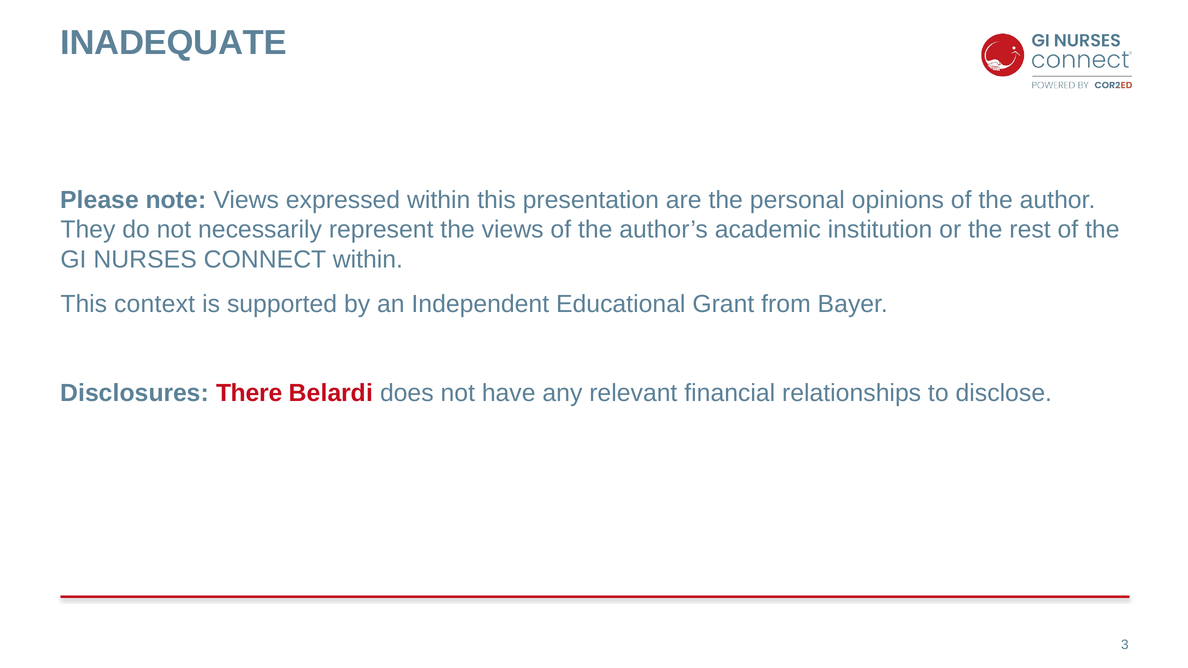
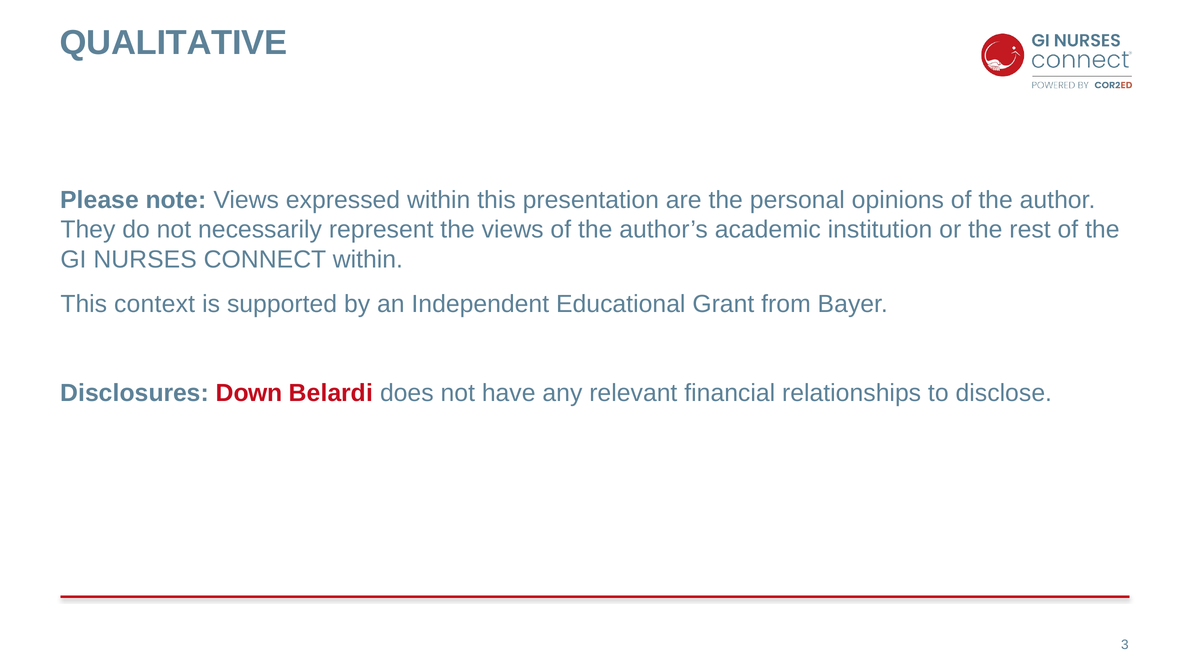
INADEQUATE: INADEQUATE -> QUALITATIVE
There: There -> Down
